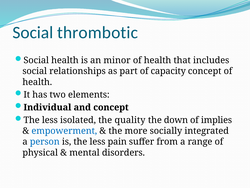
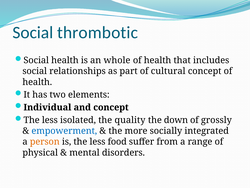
minor: minor -> whole
capacity: capacity -> cultural
implies: implies -> grossly
person colour: blue -> orange
pain: pain -> food
